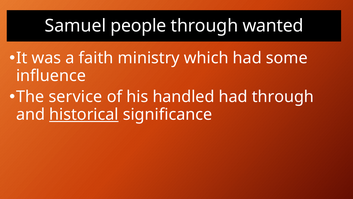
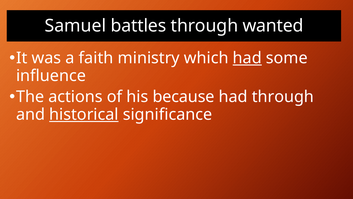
people: people -> battles
had at (247, 58) underline: none -> present
service: service -> actions
handled: handled -> because
